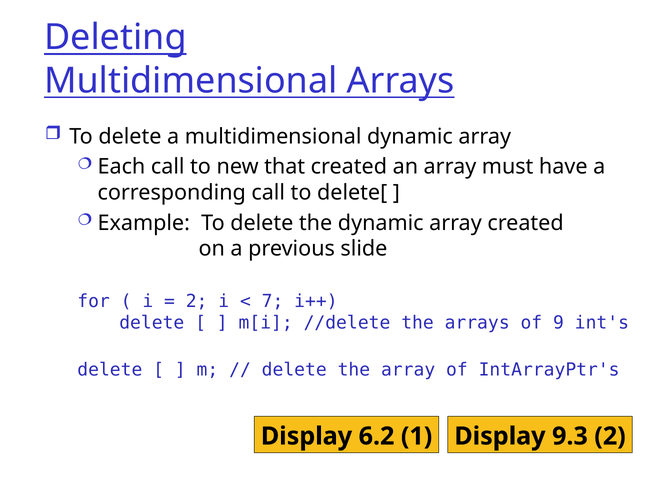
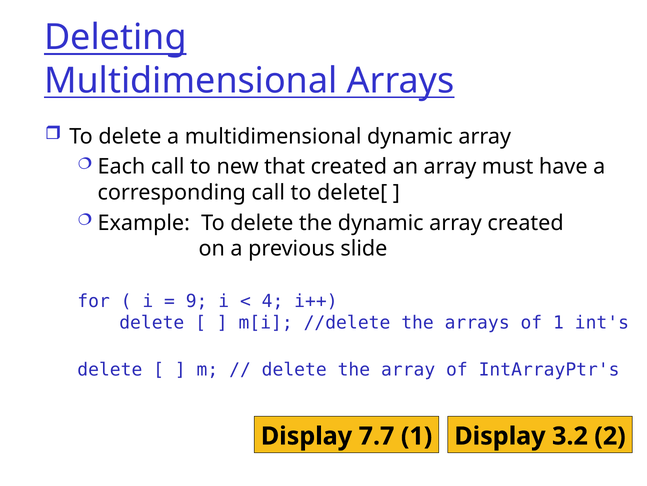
2 at (197, 301): 2 -> 9
7: 7 -> 4
of 9: 9 -> 1
6.2: 6.2 -> 7.7
9.3: 9.3 -> 3.2
